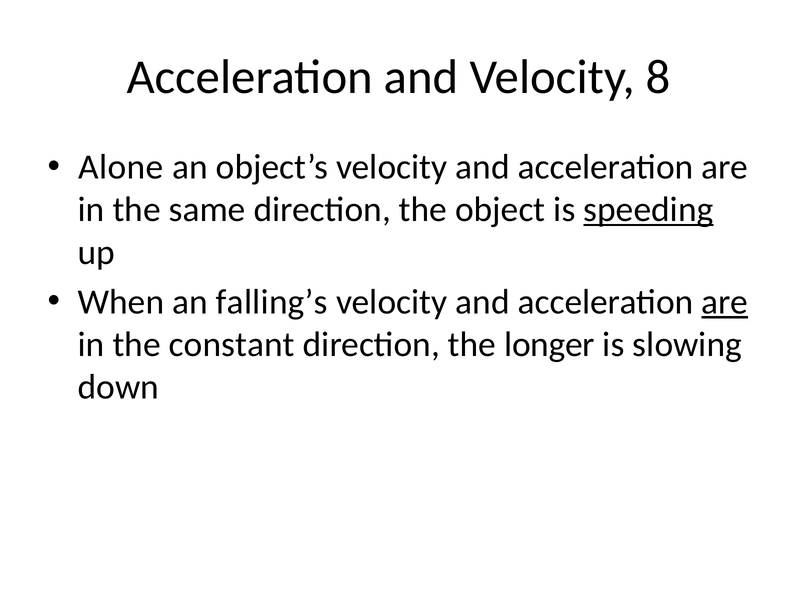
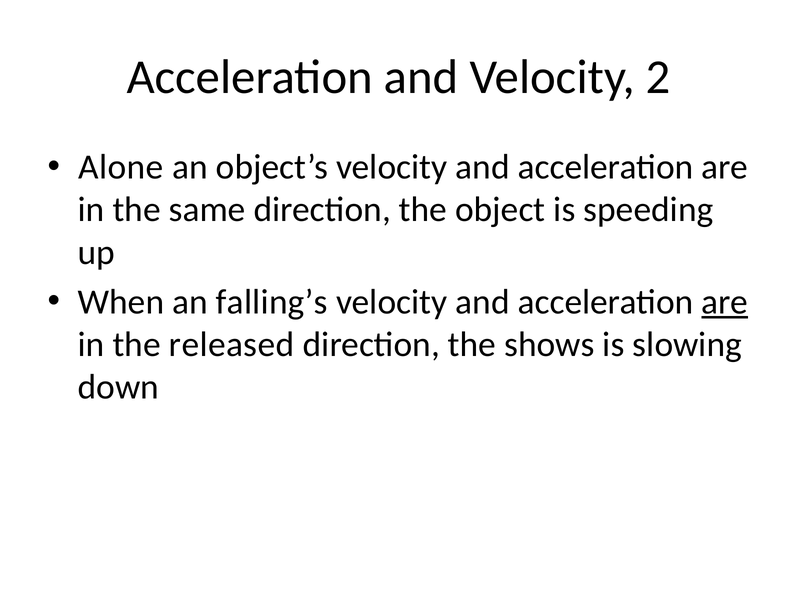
8: 8 -> 2
speeding underline: present -> none
constant: constant -> released
longer: longer -> shows
